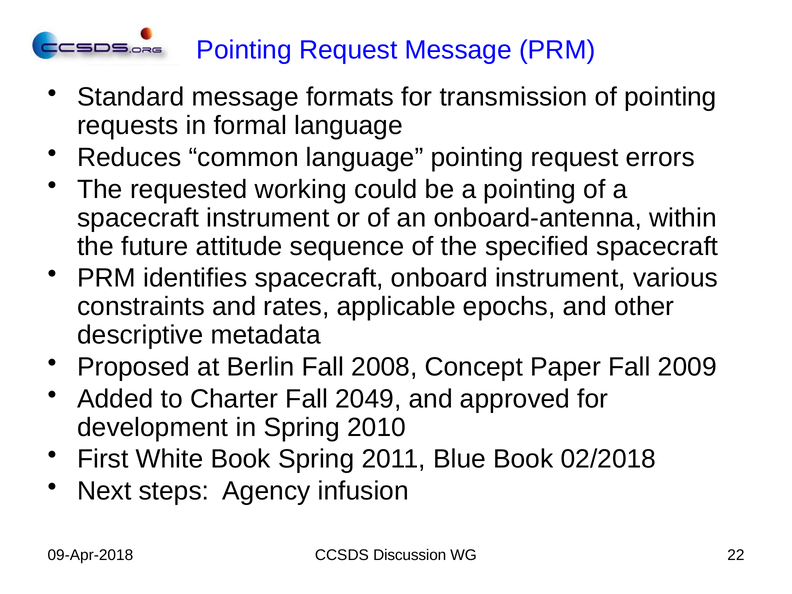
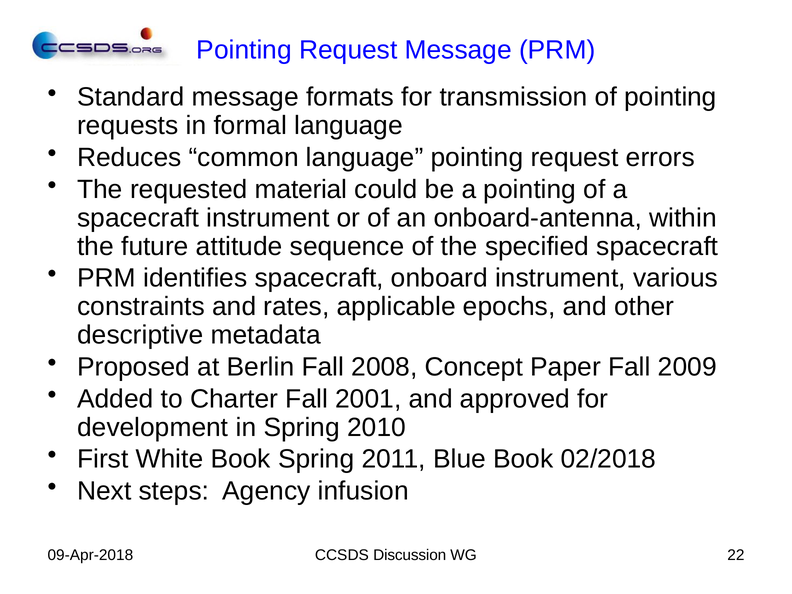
working: working -> material
2049: 2049 -> 2001
